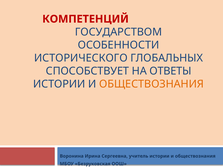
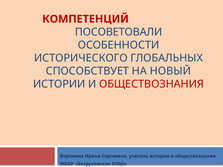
ГОСУДАРСТВОМ: ГОСУДАРСТВОМ -> ПОСОВЕТОВАЛИ
ОТВЕТЫ: ОТВЕТЫ -> НОВЫЙ
ОБЩЕСТВОЗНАНИЯ at (151, 84) colour: orange -> red
